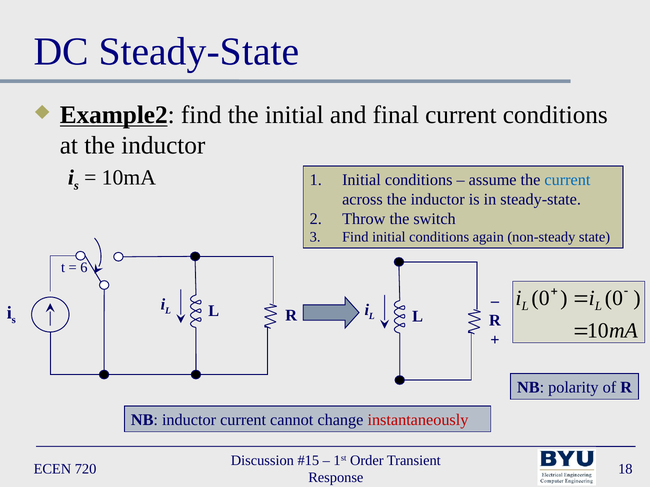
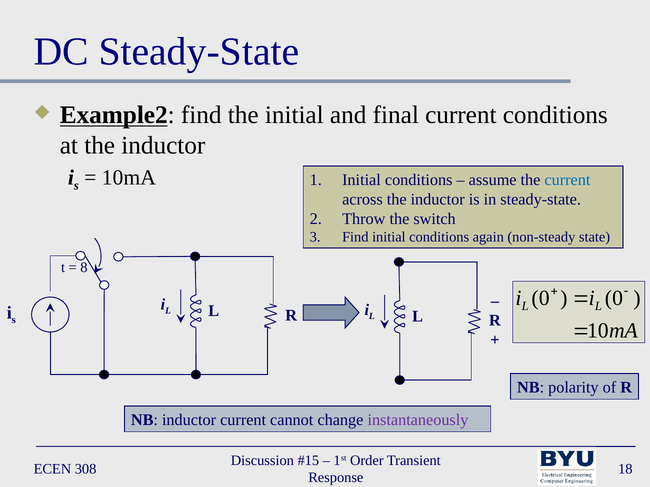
6: 6 -> 8
instantaneously colour: red -> purple
720: 720 -> 308
